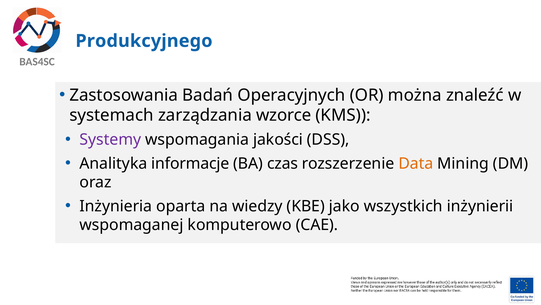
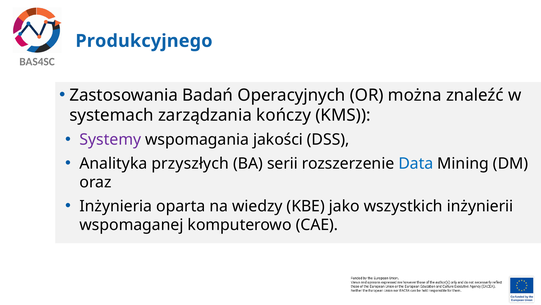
wzorce: wzorce -> kończy
informacje: informacje -> przyszłych
czas: czas -> serii
Data colour: orange -> blue
